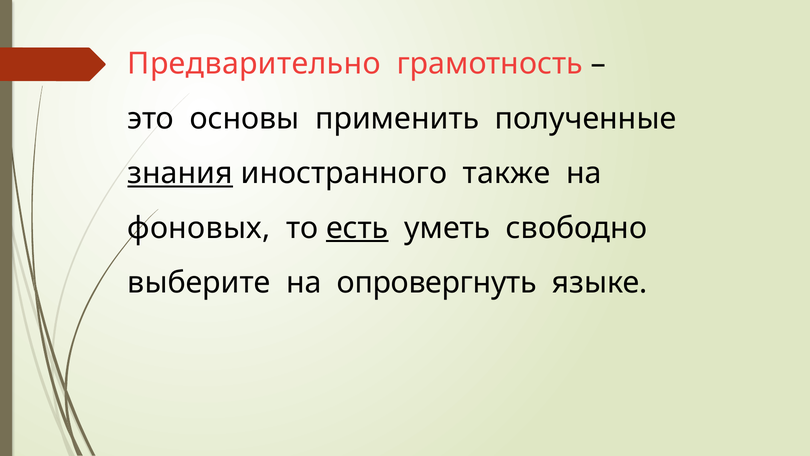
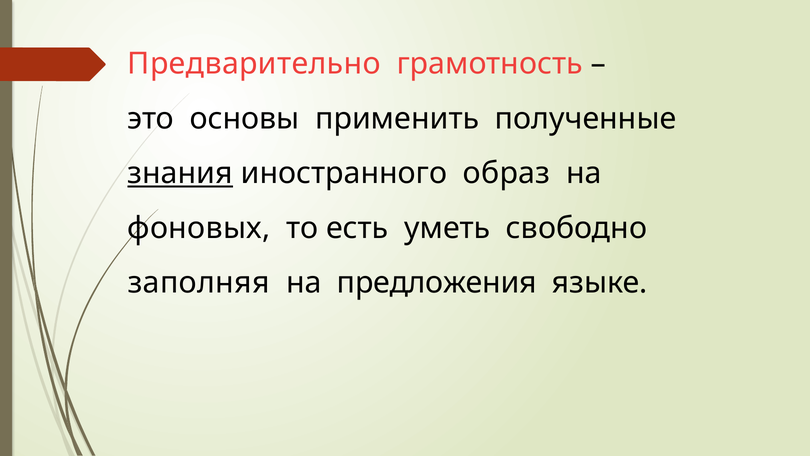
также: также -> образ
есть underline: present -> none
выберите: выберите -> заполняя
опровергнуть: опровергнуть -> предложения
